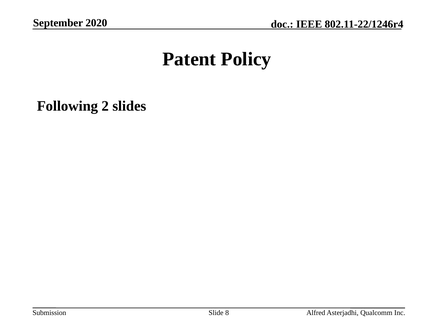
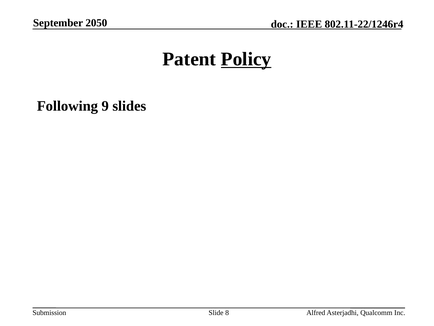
2020: 2020 -> 2050
Policy underline: none -> present
2: 2 -> 9
